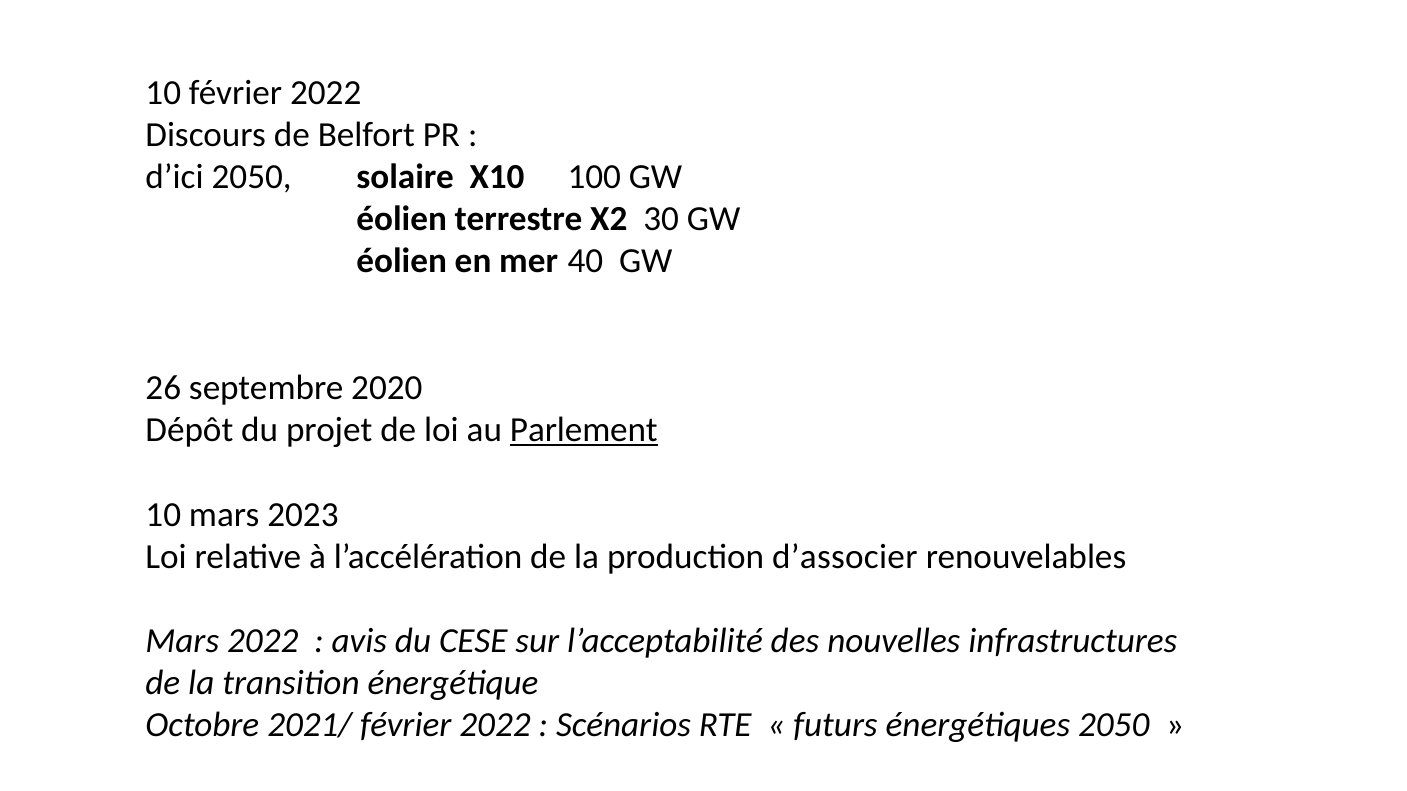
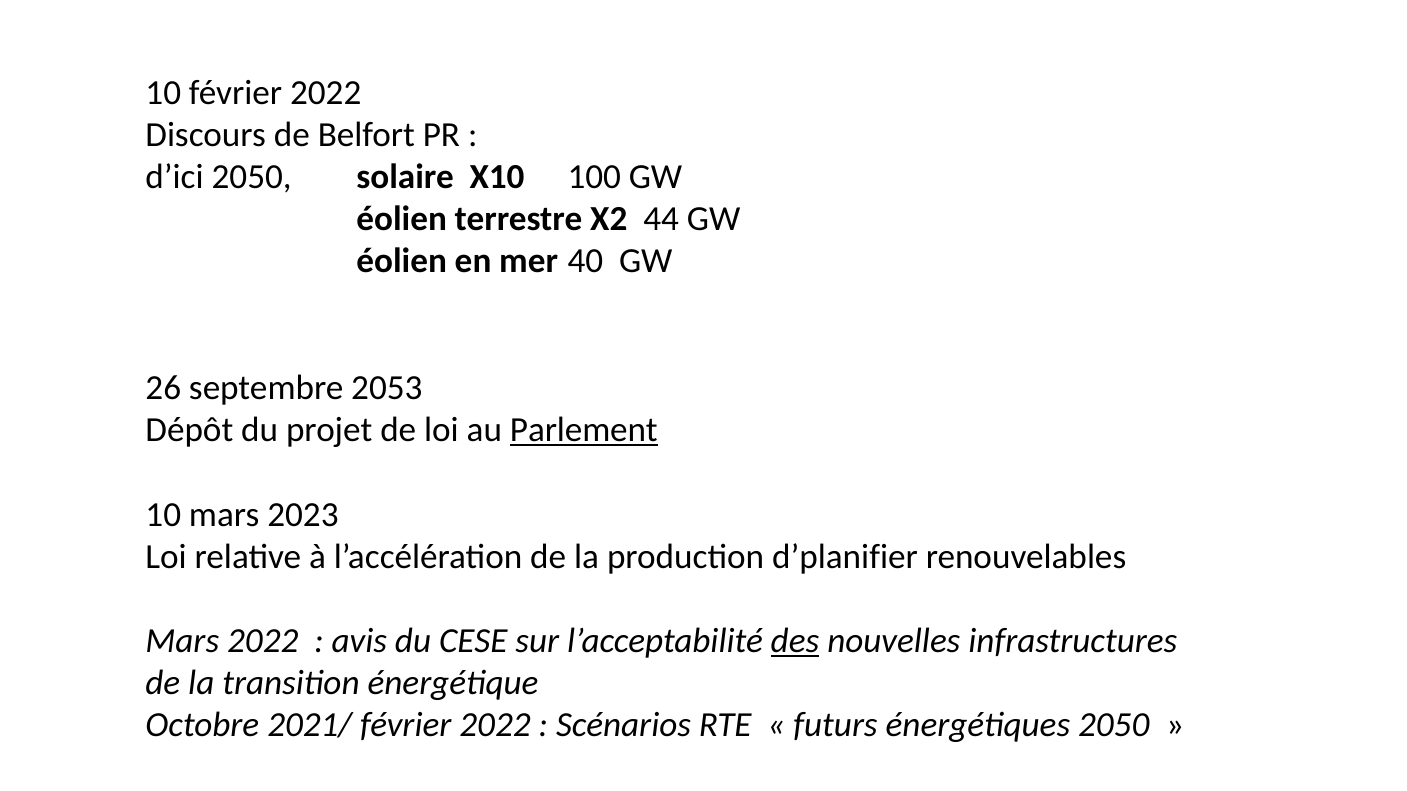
30: 30 -> 44
2020: 2020 -> 2053
d’associer: d’associer -> d’planifier
des underline: none -> present
